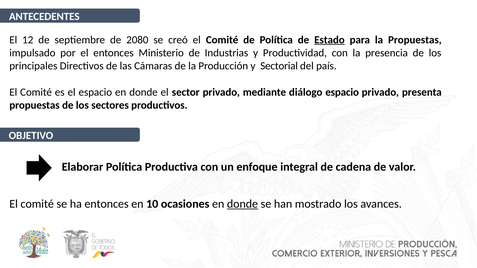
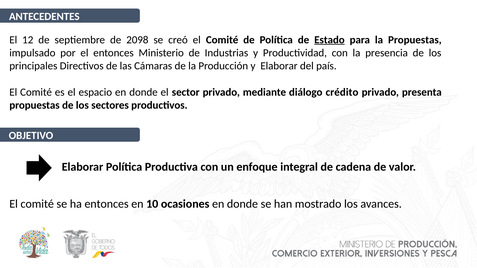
2080: 2080 -> 2098
y Sectorial: Sectorial -> Elaborar
diálogo espacio: espacio -> crédito
donde at (242, 204) underline: present -> none
